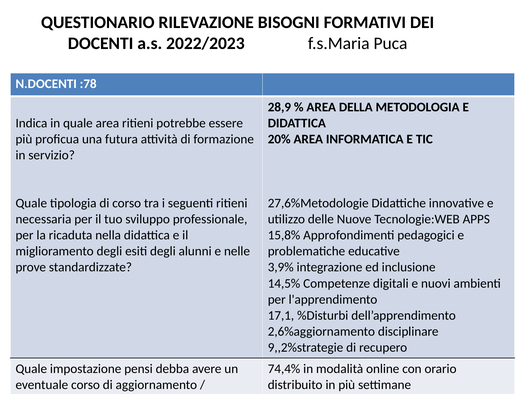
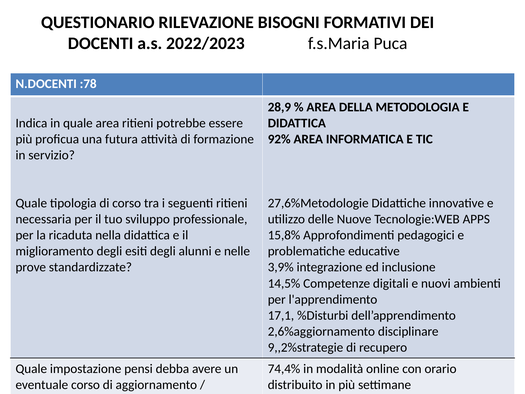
20%: 20% -> 92%
